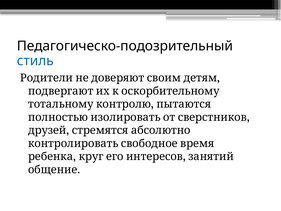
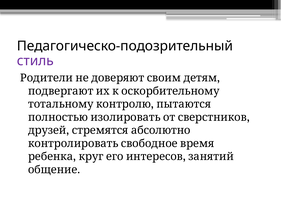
стиль colour: blue -> purple
